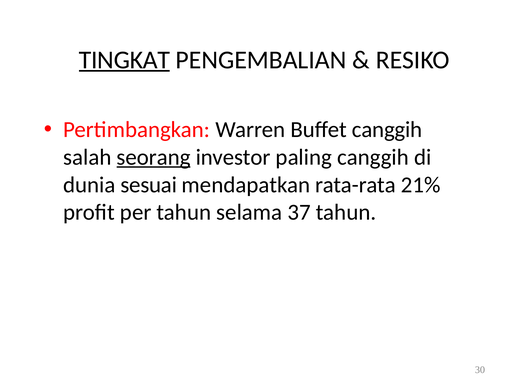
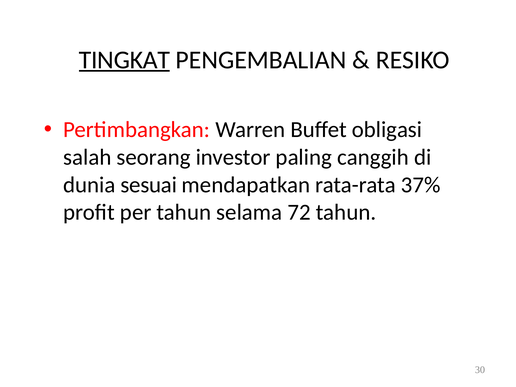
Buffet canggih: canggih -> obligasi
seorang underline: present -> none
21%: 21% -> 37%
37: 37 -> 72
